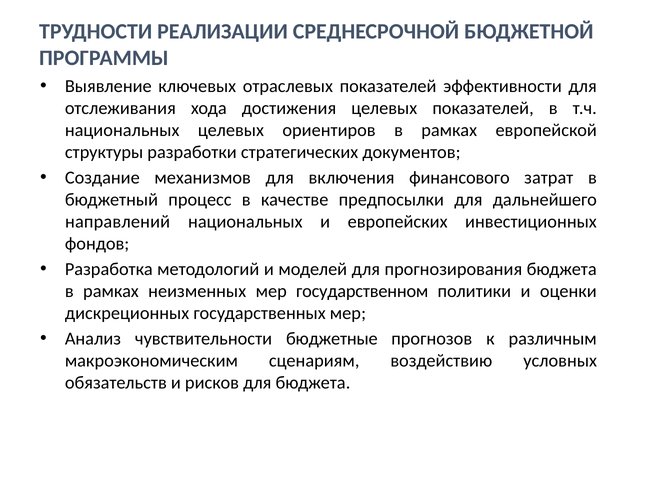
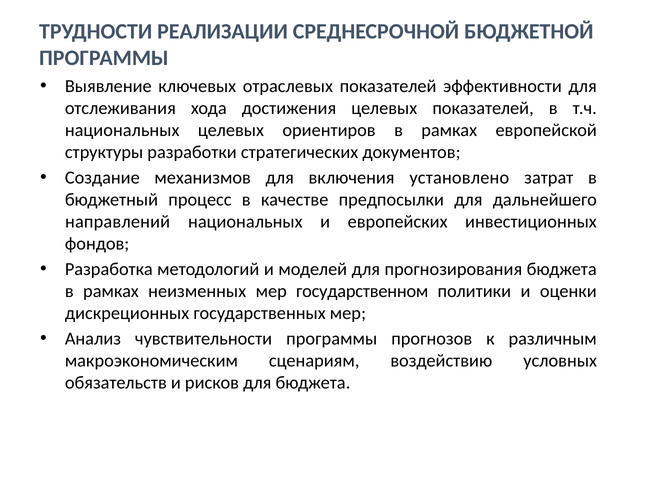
финансового: финансового -> установлено
чувствительности бюджетные: бюджетные -> программы
